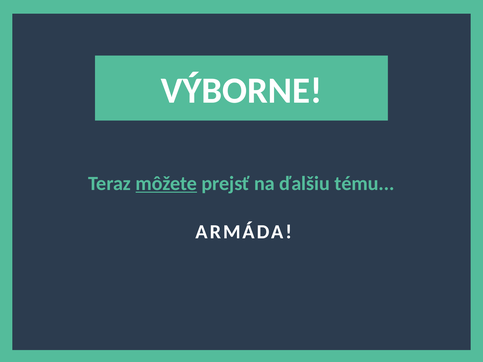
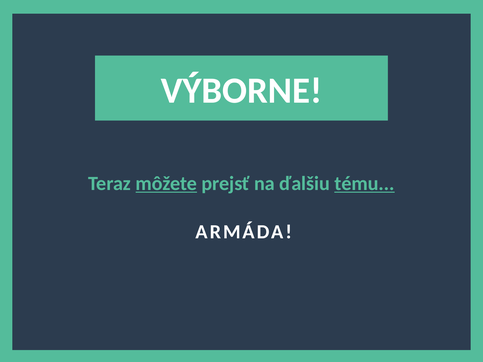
tému underline: none -> present
